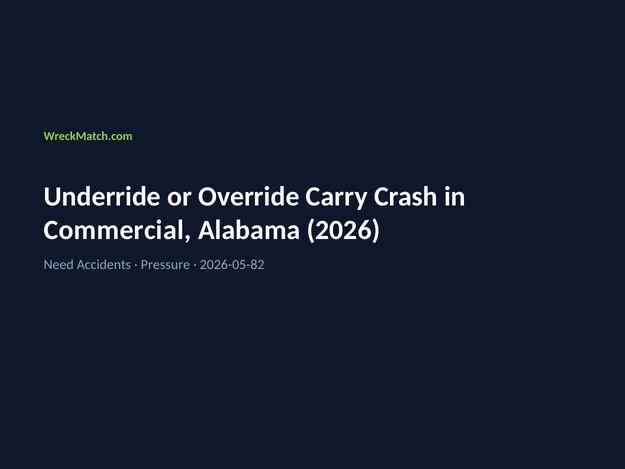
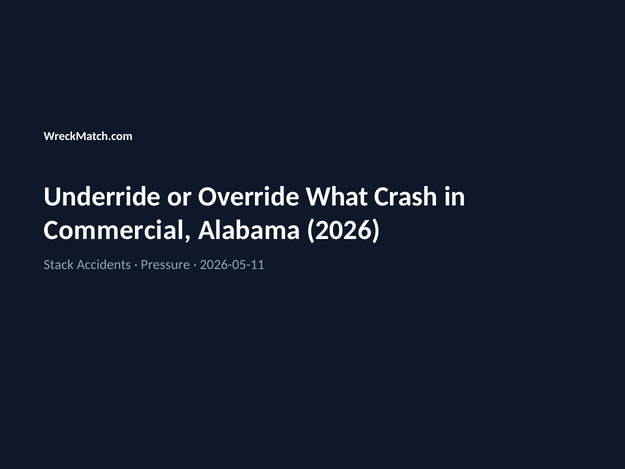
WreckMatch.com colour: light green -> white
Carry: Carry -> What
Need: Need -> Stack
2026-05-82: 2026-05-82 -> 2026-05-11
